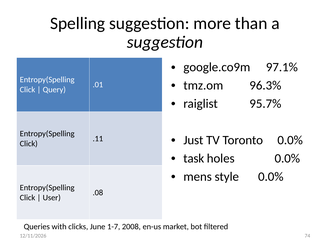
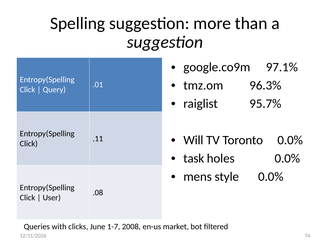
Just: Just -> Will
